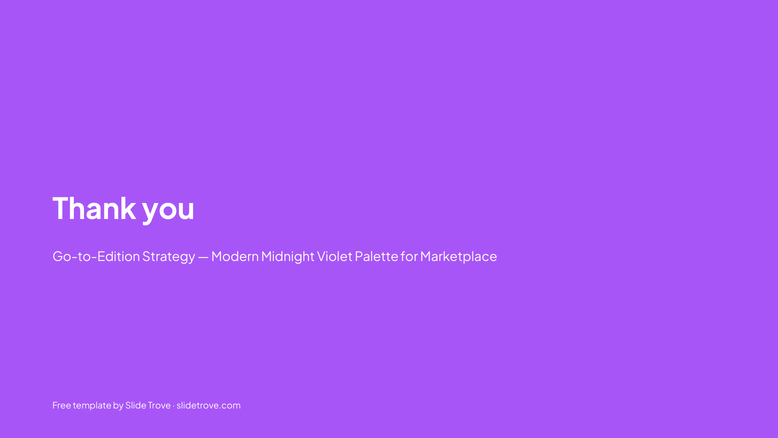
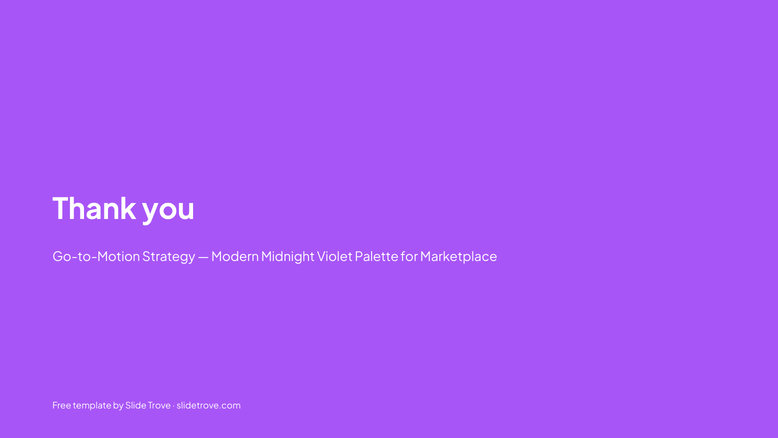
Go-to-Edition: Go-to-Edition -> Go-to-Motion
